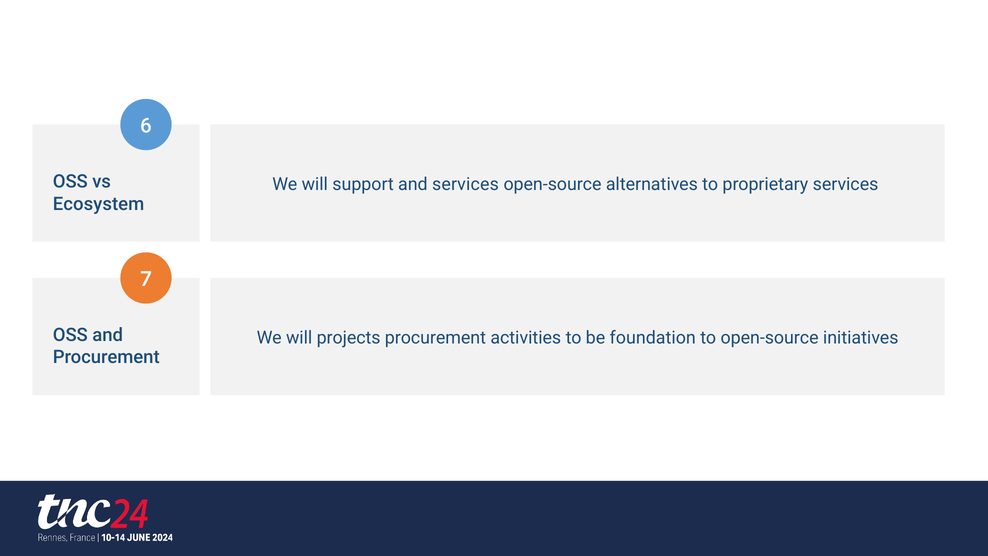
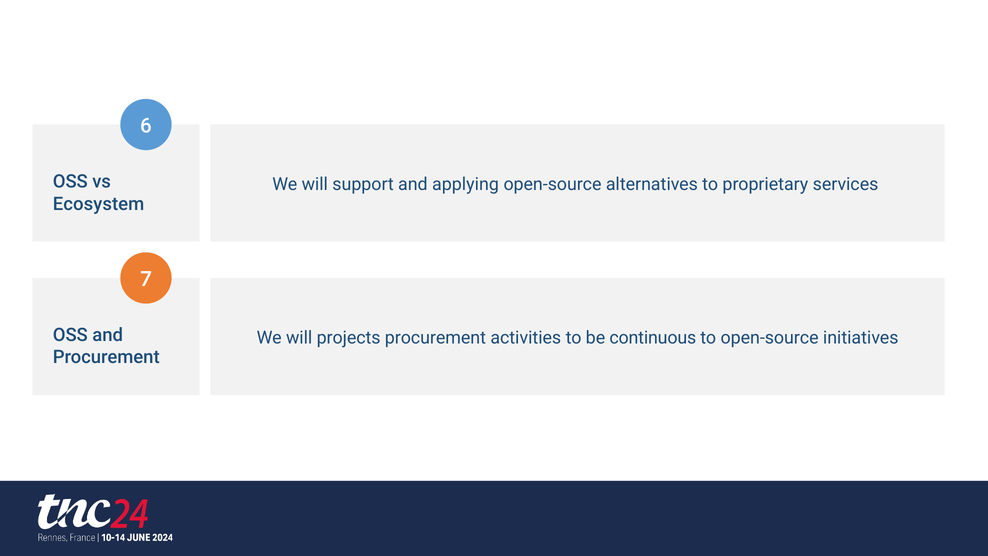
and services: services -> applying
foundation: foundation -> continuous
